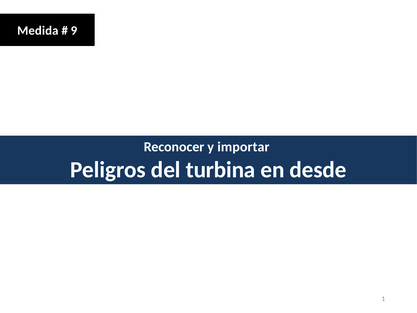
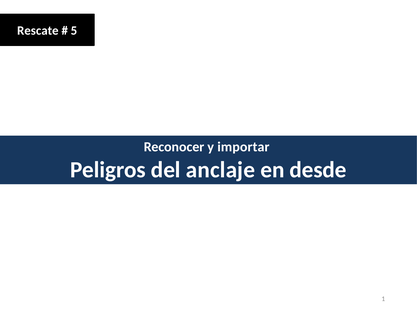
Medida: Medida -> Rescate
9: 9 -> 5
turbina: turbina -> anclaje
